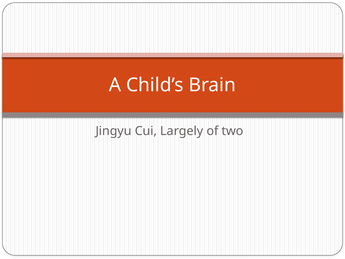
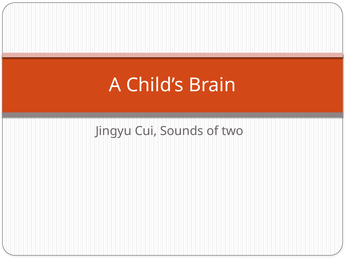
Largely: Largely -> Sounds
